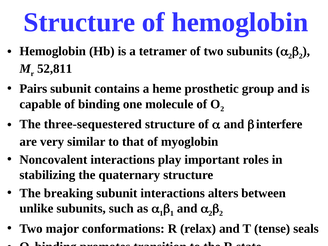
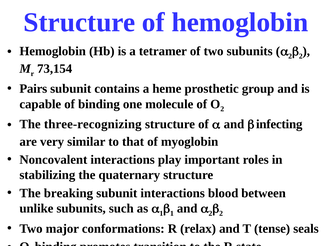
52,811: 52,811 -> 73,154
three-sequestered: three-sequestered -> three-recognizing
interfere: interfere -> infecting
alters: alters -> blood
